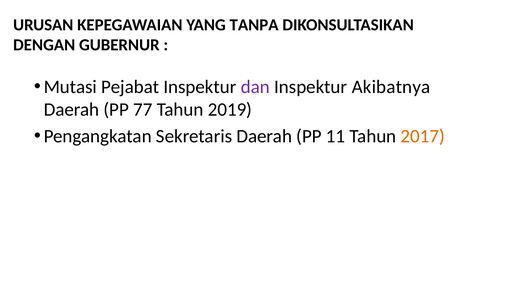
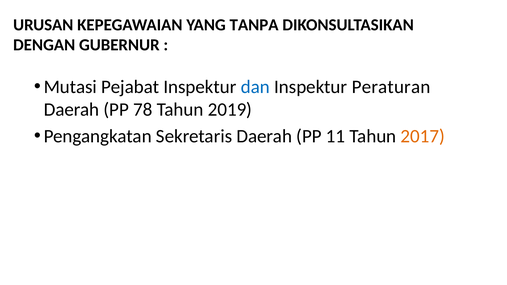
dan colour: purple -> blue
Akibatnya: Akibatnya -> Peraturan
77: 77 -> 78
